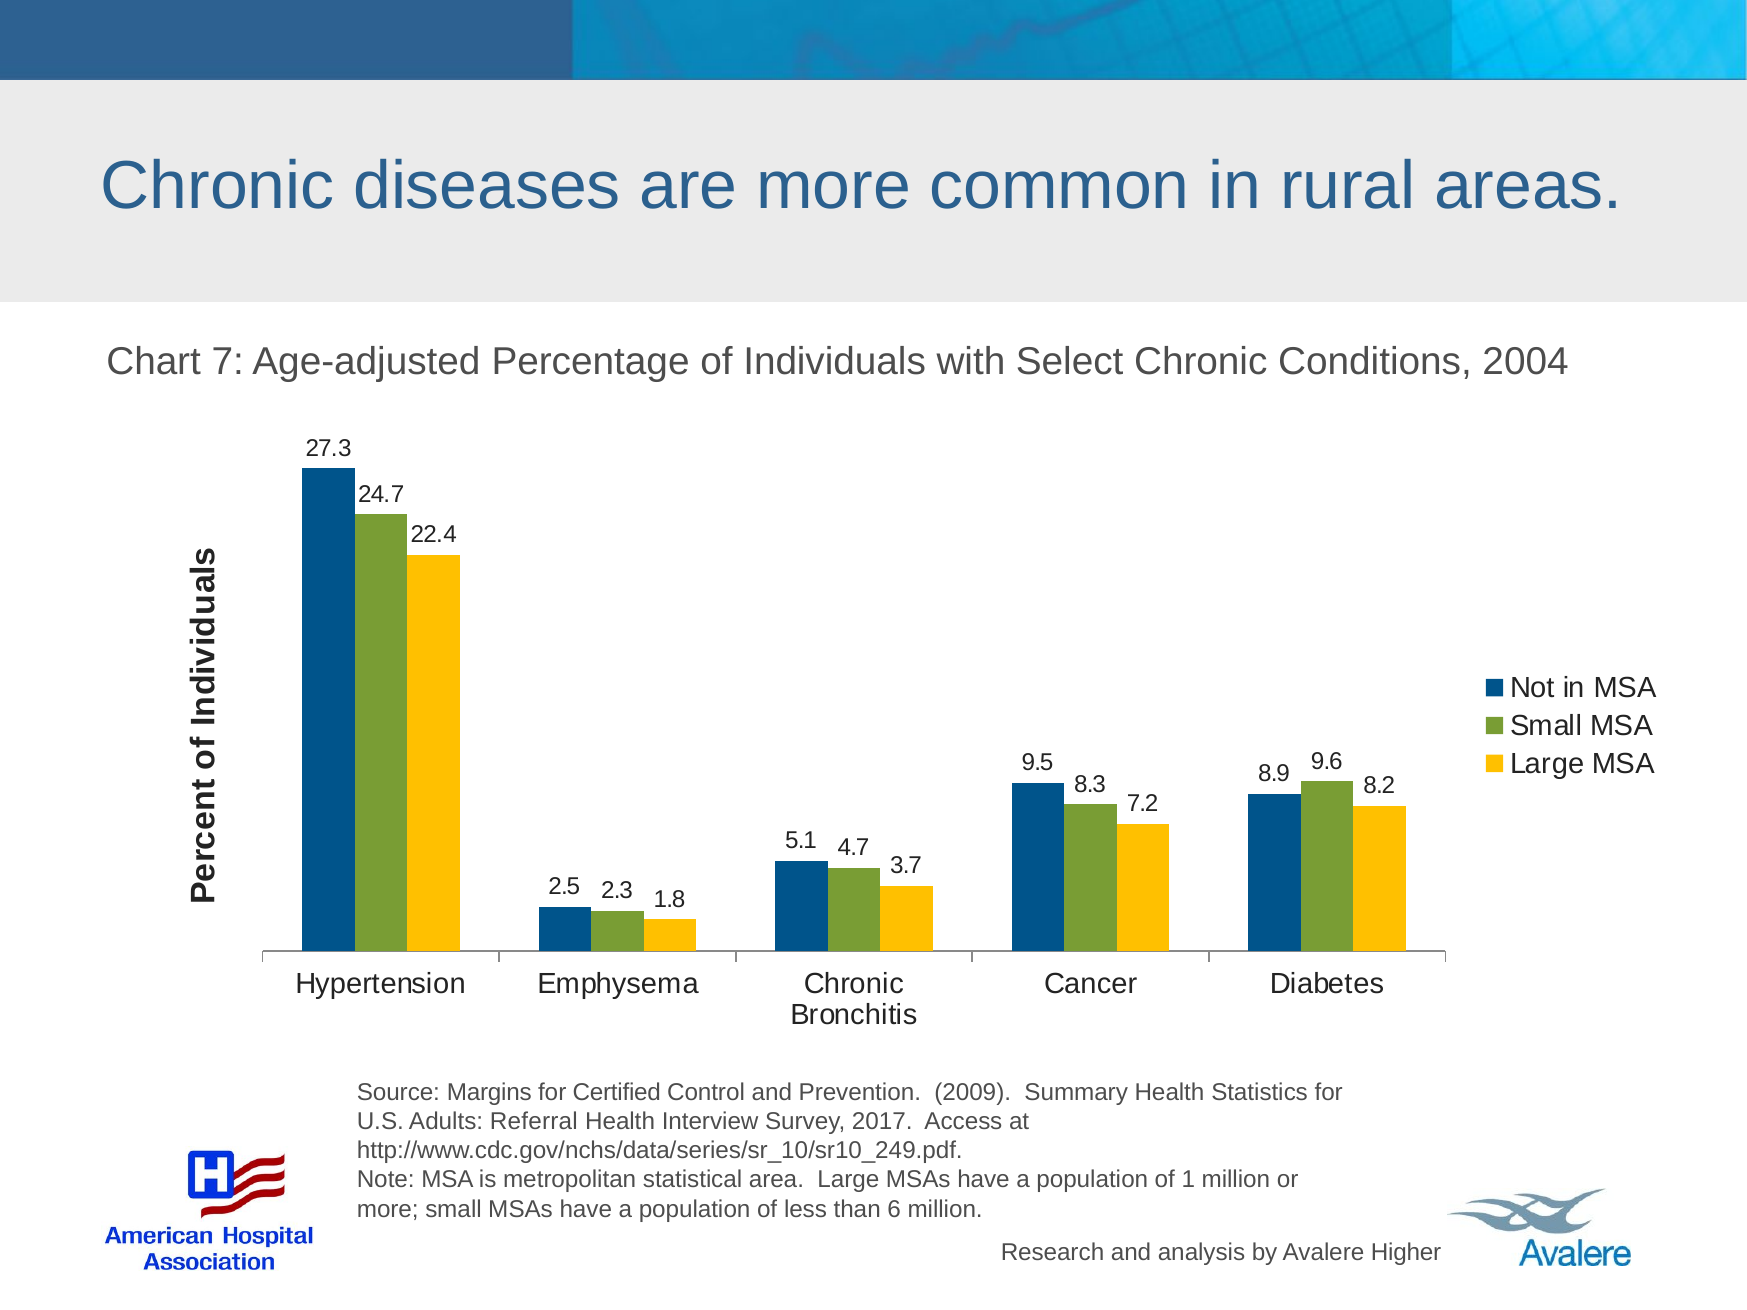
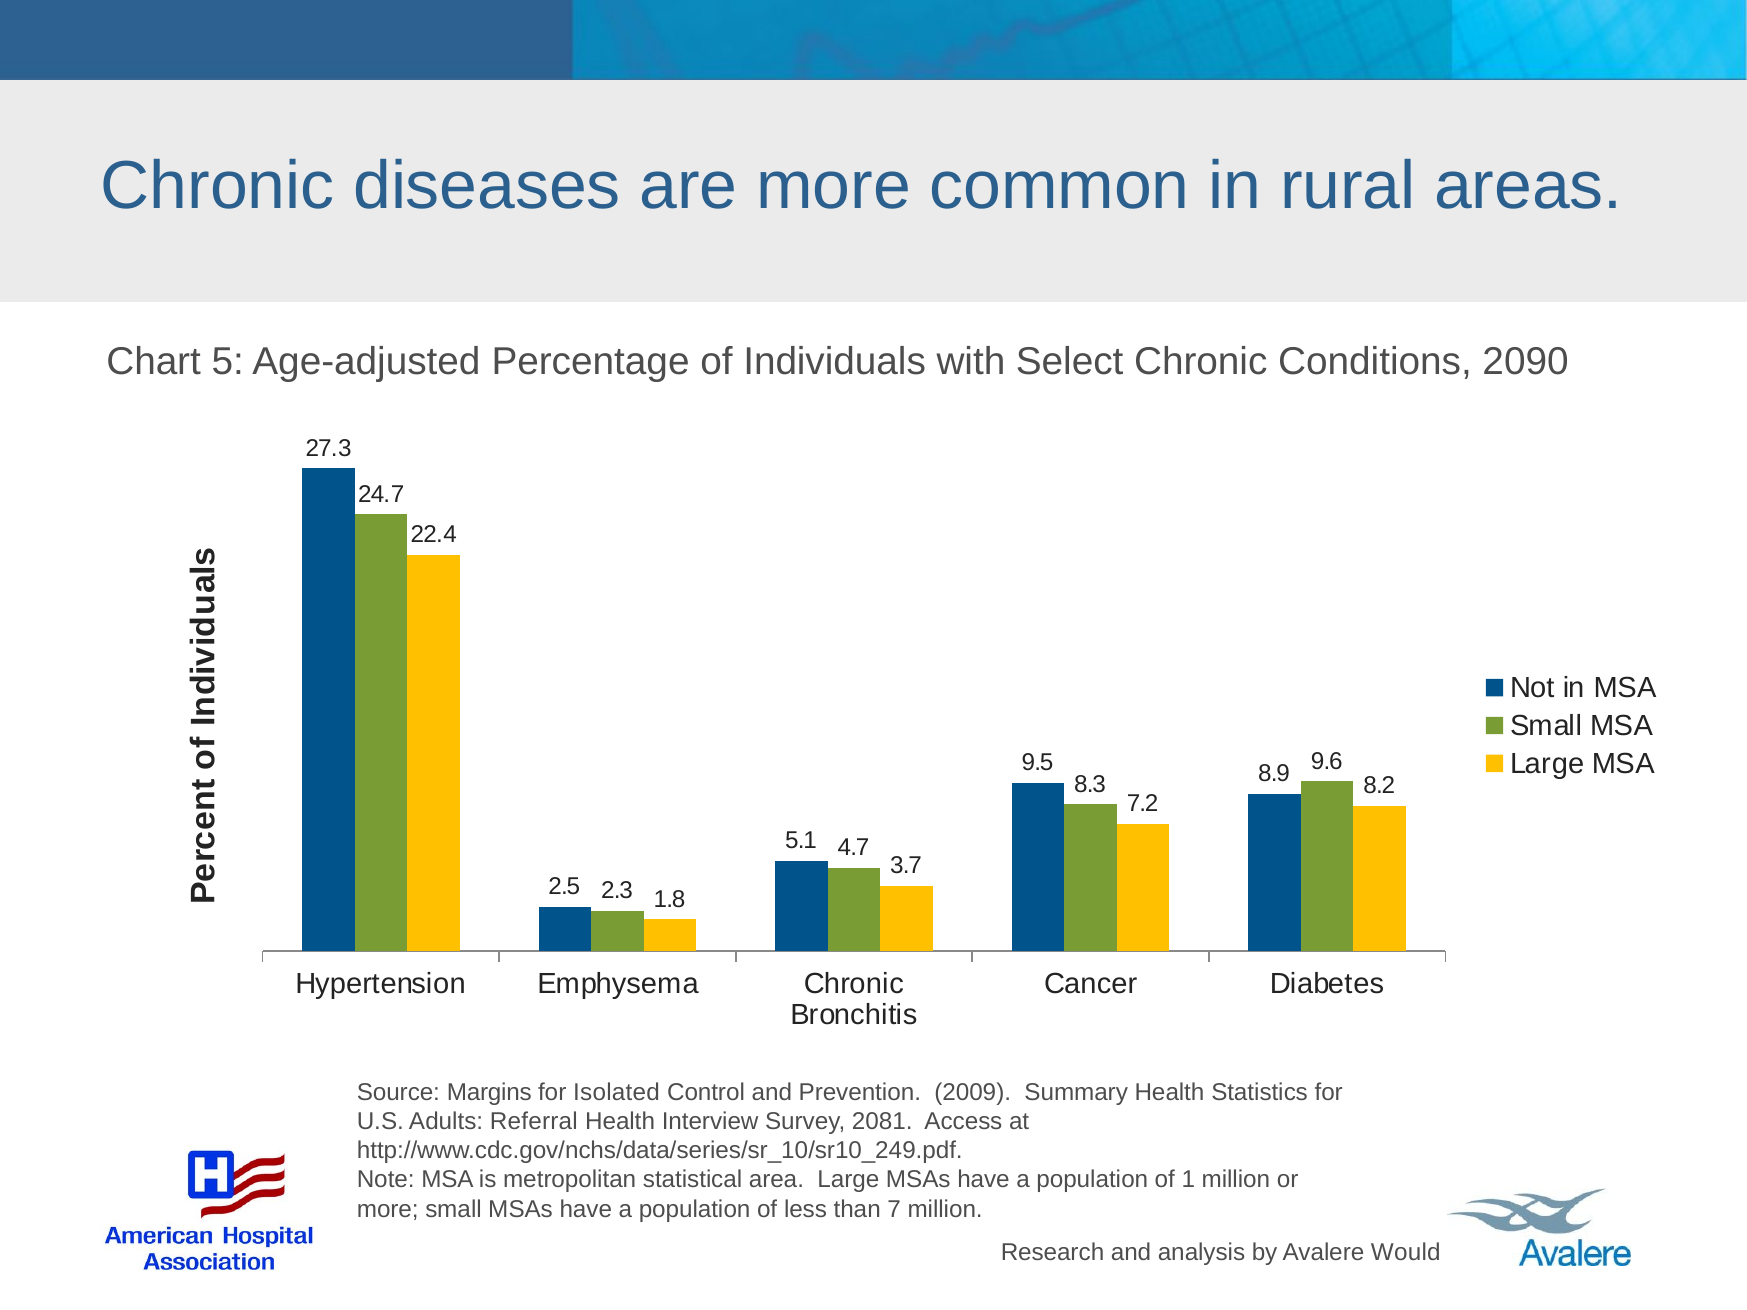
7: 7 -> 5
2004: 2004 -> 2090
Certified: Certified -> Isolated
2017: 2017 -> 2081
6: 6 -> 7
Higher: Higher -> Would
